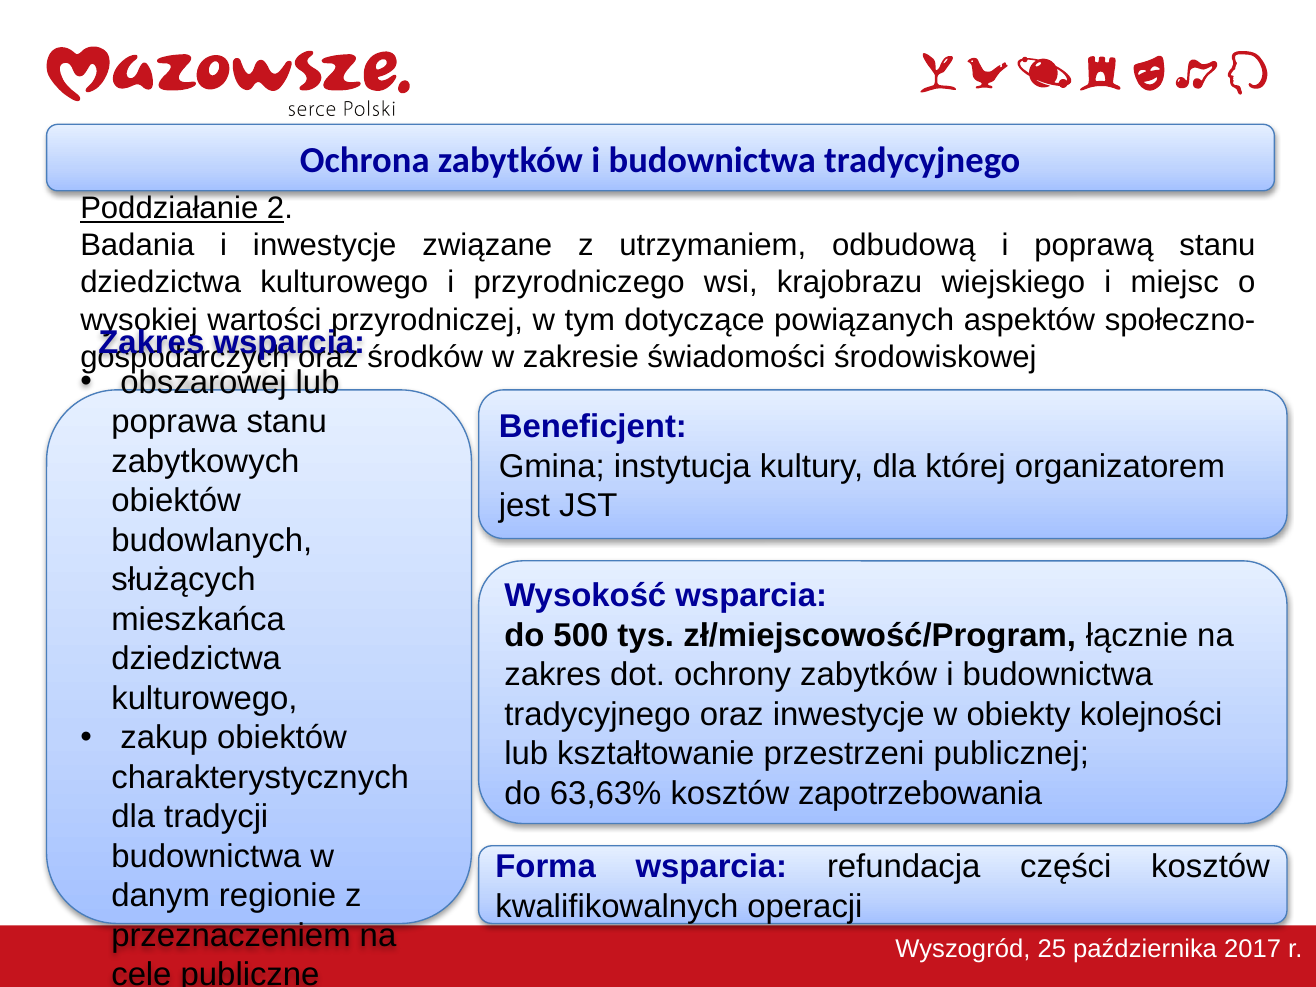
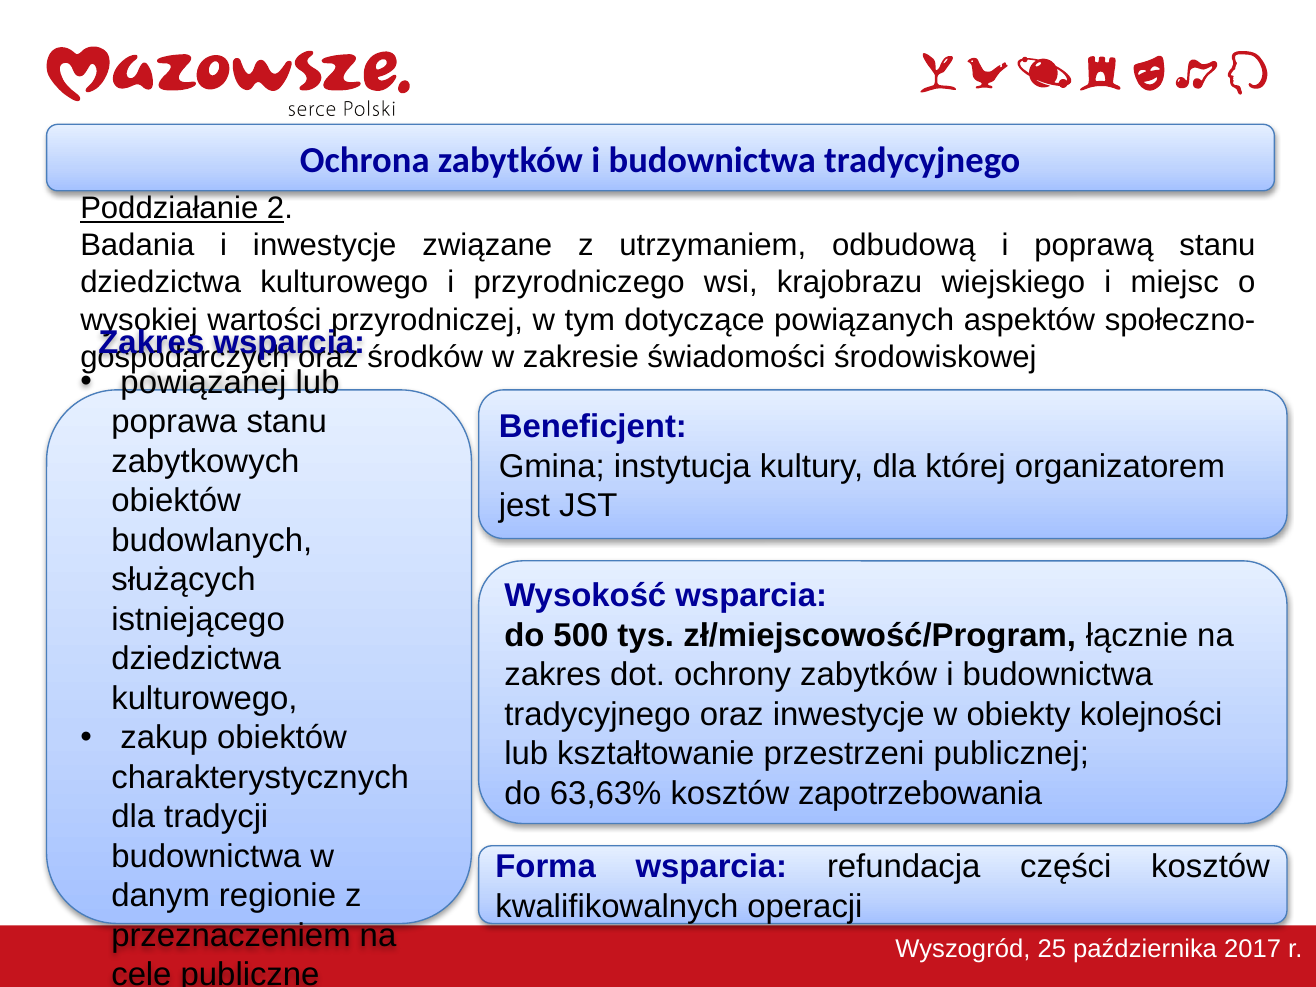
obszarowej: obszarowej -> powiązanej
mieszkańca: mieszkańca -> istniejącego
